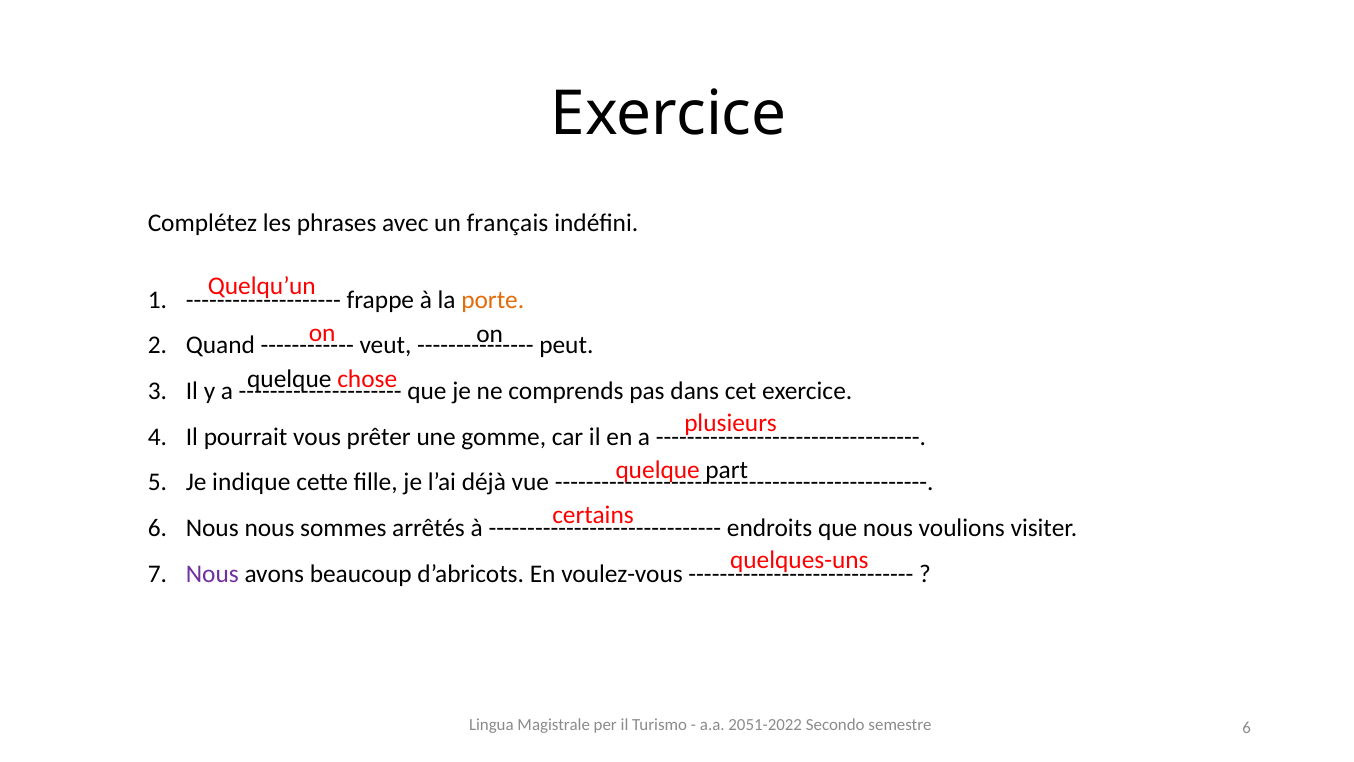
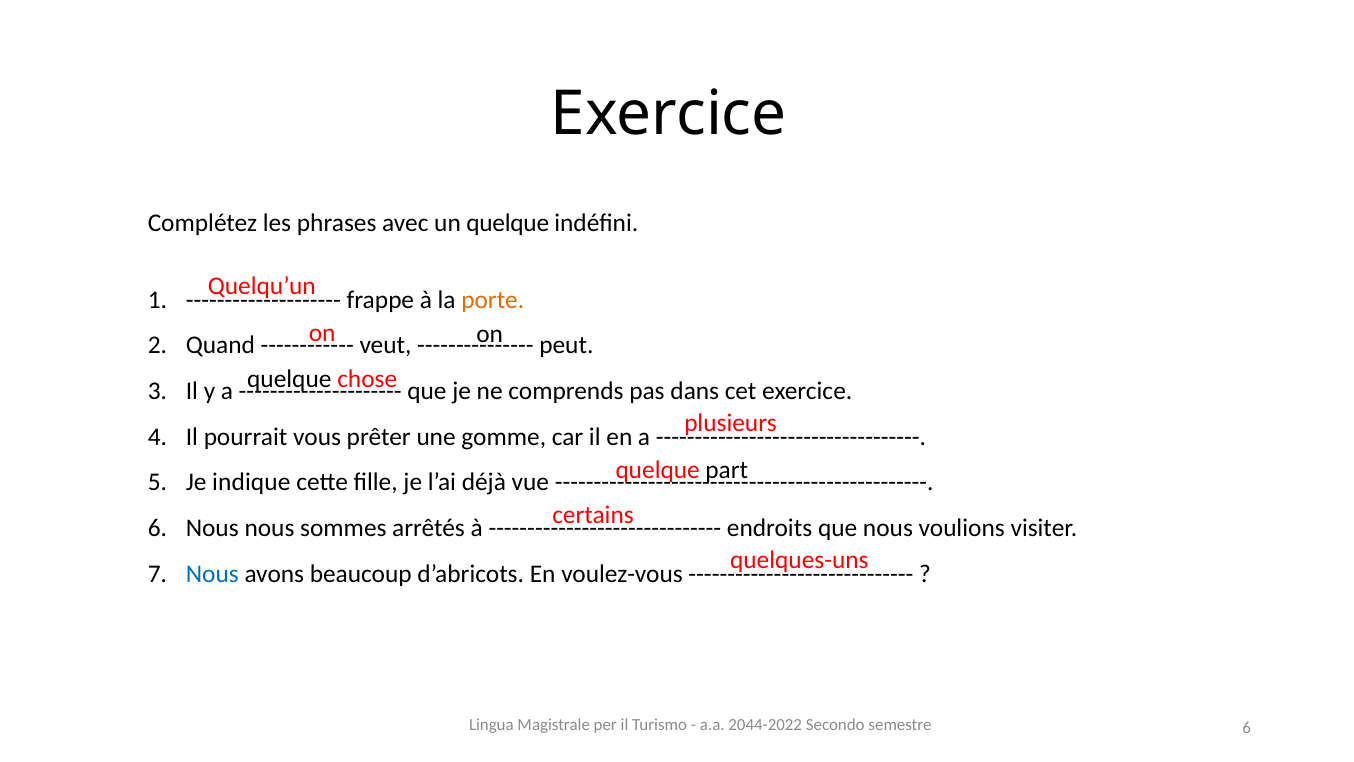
un français: français -> quelque
Nous at (212, 574) colour: purple -> blue
2051-2022: 2051-2022 -> 2044-2022
